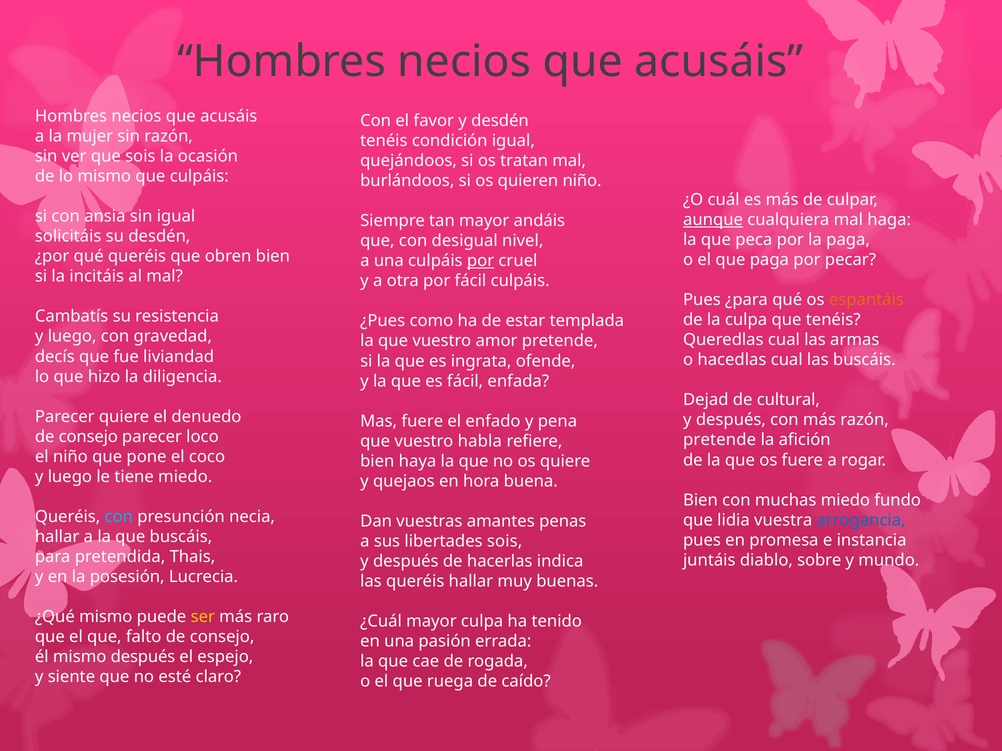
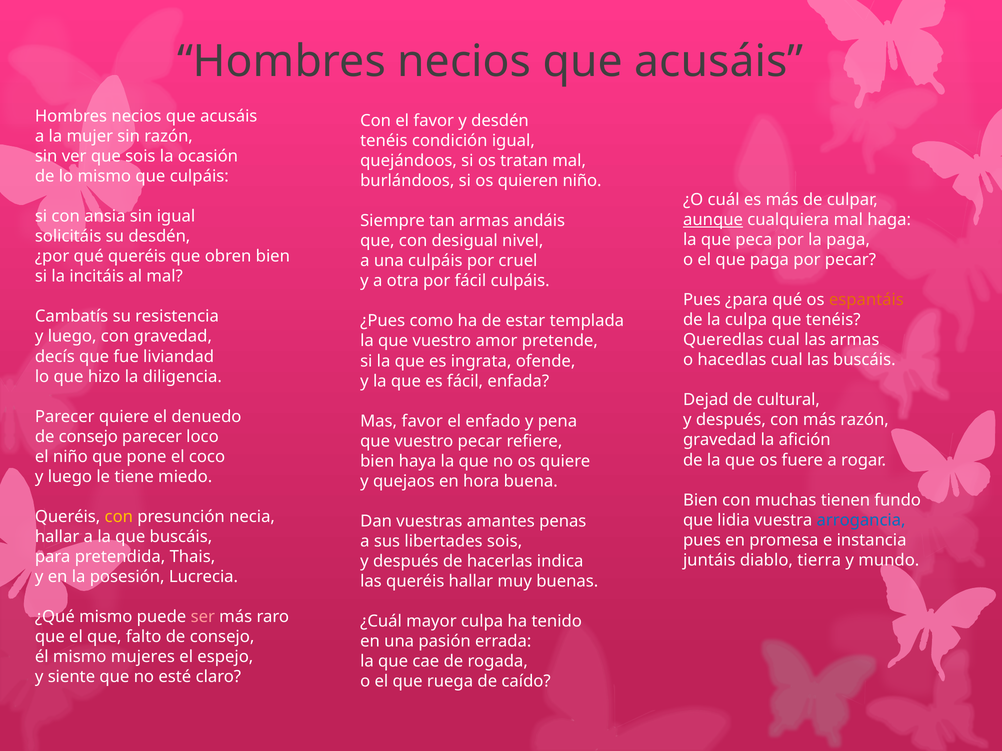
tan mayor: mayor -> armas
por at (481, 261) underline: present -> none
Mas fuere: fuere -> favor
pretende at (720, 440): pretende -> gravedad
vuestro habla: habla -> pecar
muchas miedo: miedo -> tienen
con at (119, 517) colour: light blue -> yellow
sobre: sobre -> tierra
ser colour: yellow -> pink
mismo después: después -> mujeres
